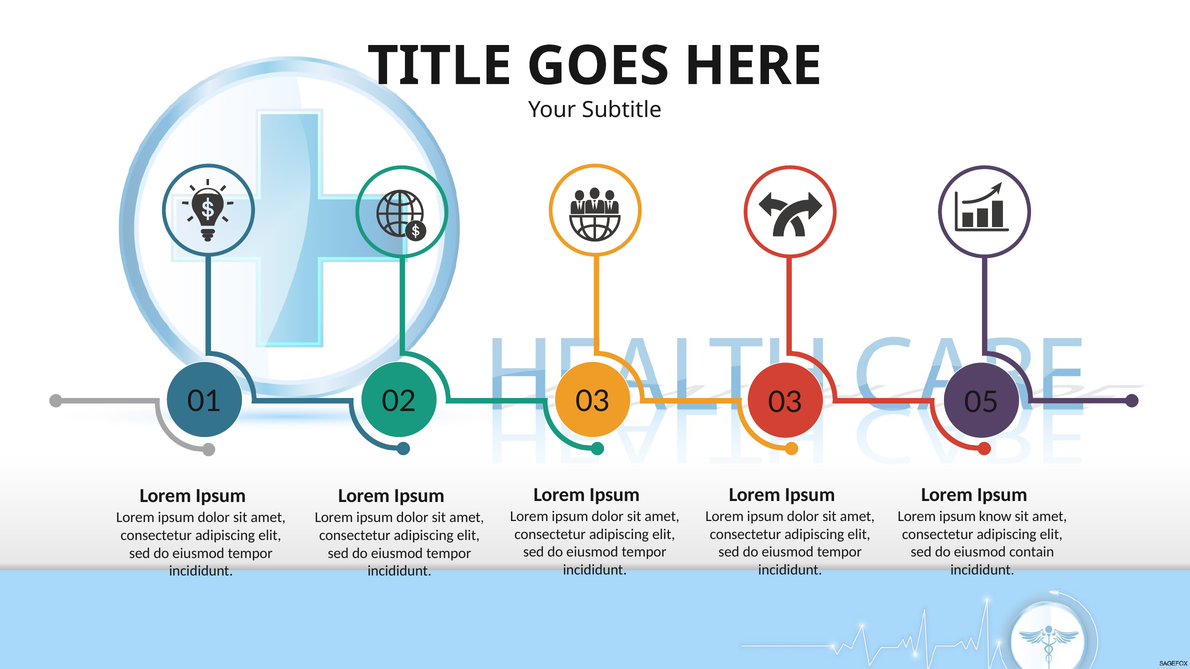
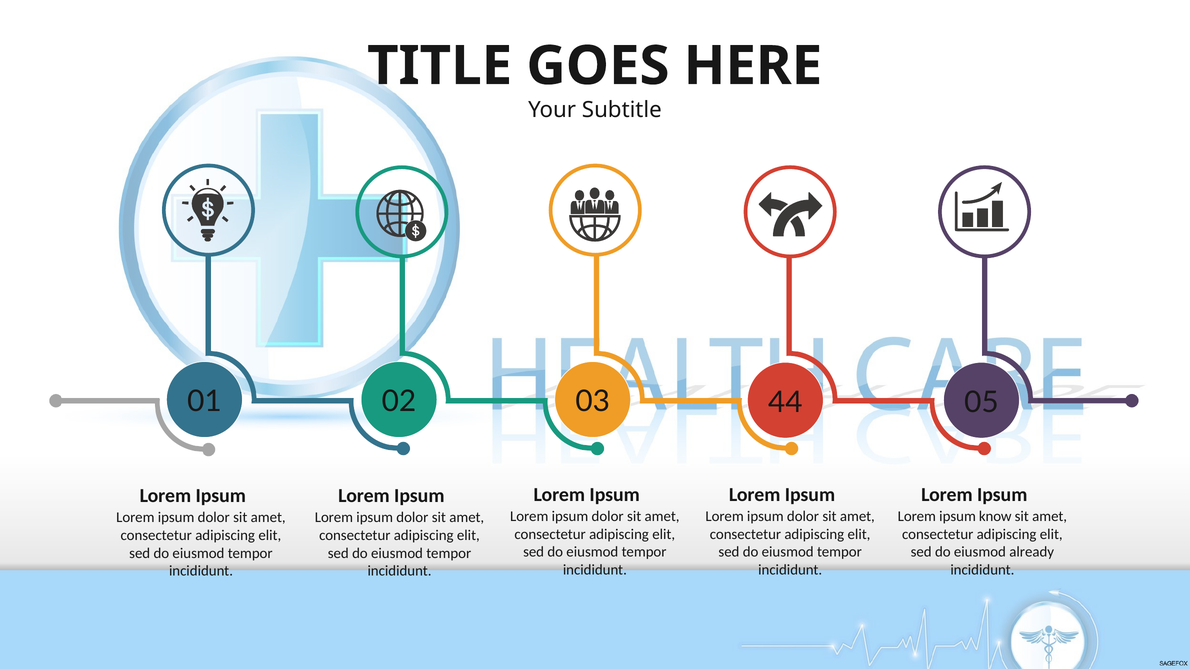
03 03: 03 -> 44
contain: contain -> already
